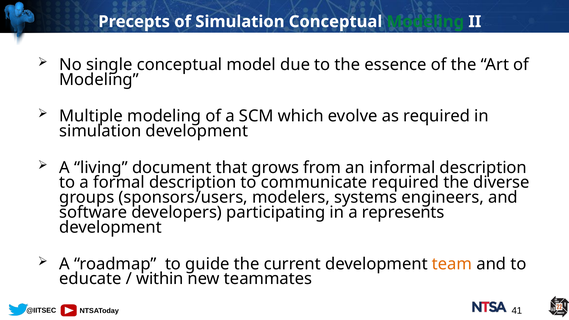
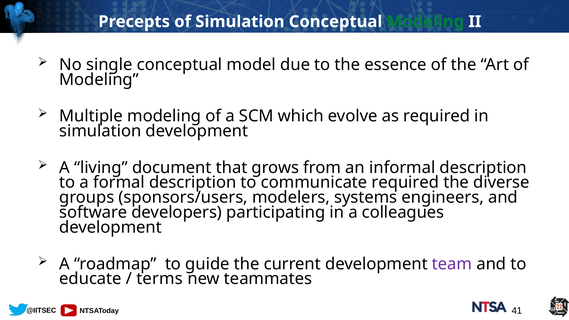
represents: represents -> colleagues
team colour: orange -> purple
within: within -> terms
